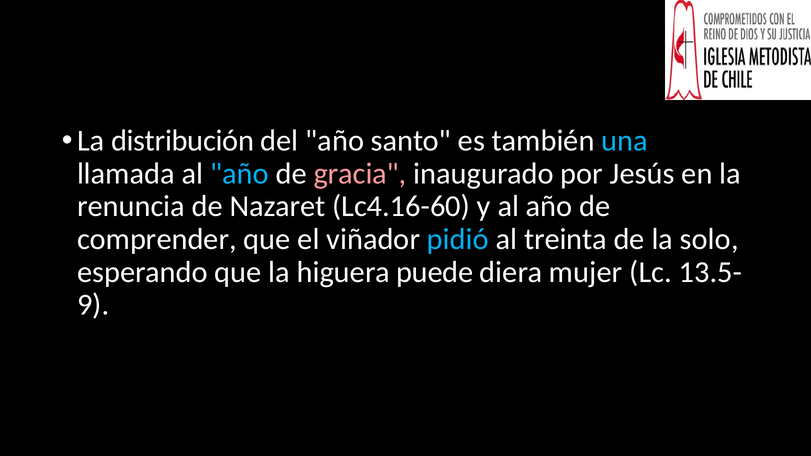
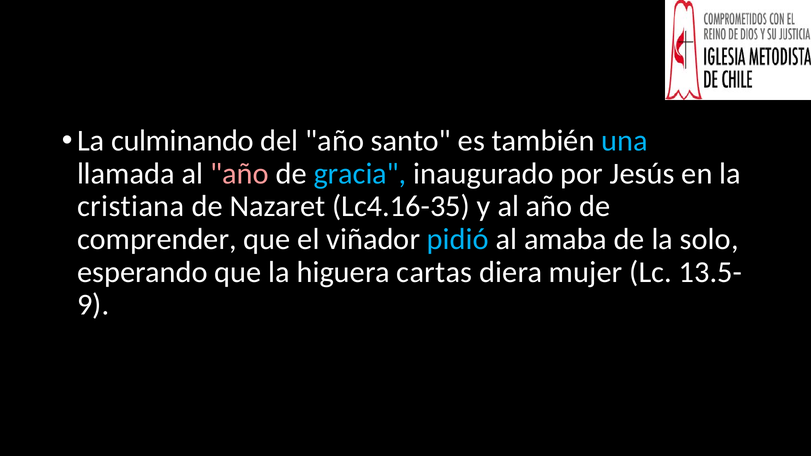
distribución: distribución -> culminando
año at (239, 174) colour: light blue -> pink
gracia colour: pink -> light blue
renuncia: renuncia -> cristiana
Lc4.16-60: Lc4.16-60 -> Lc4.16-35
treinta: treinta -> amaba
puede: puede -> cartas
